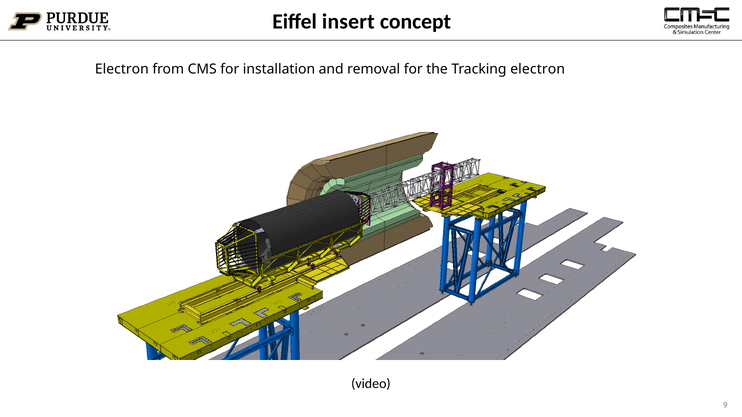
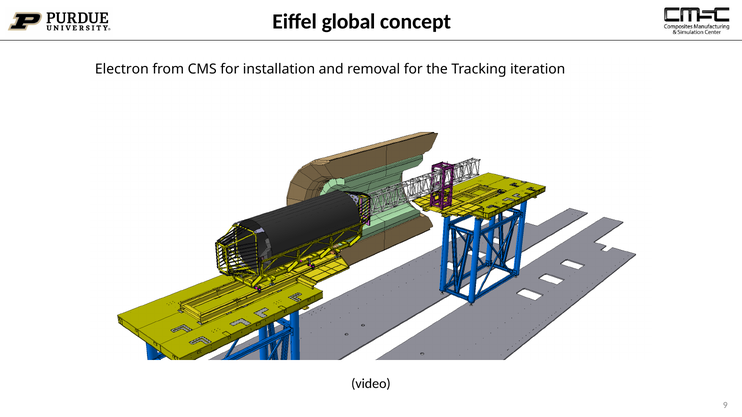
insert: insert -> global
Tracking electron: electron -> iteration
